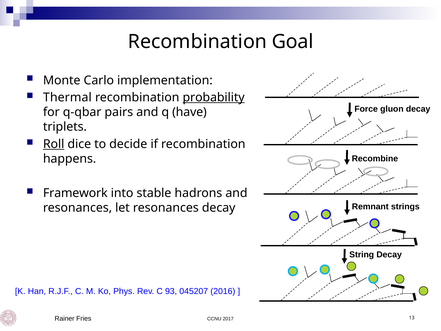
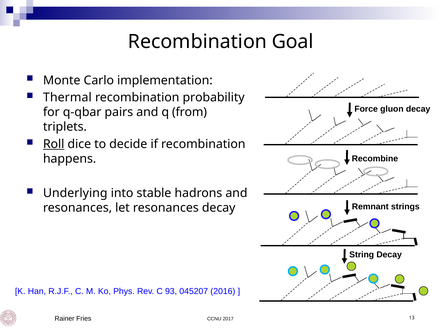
probability underline: present -> none
have: have -> from
Framework: Framework -> Underlying
